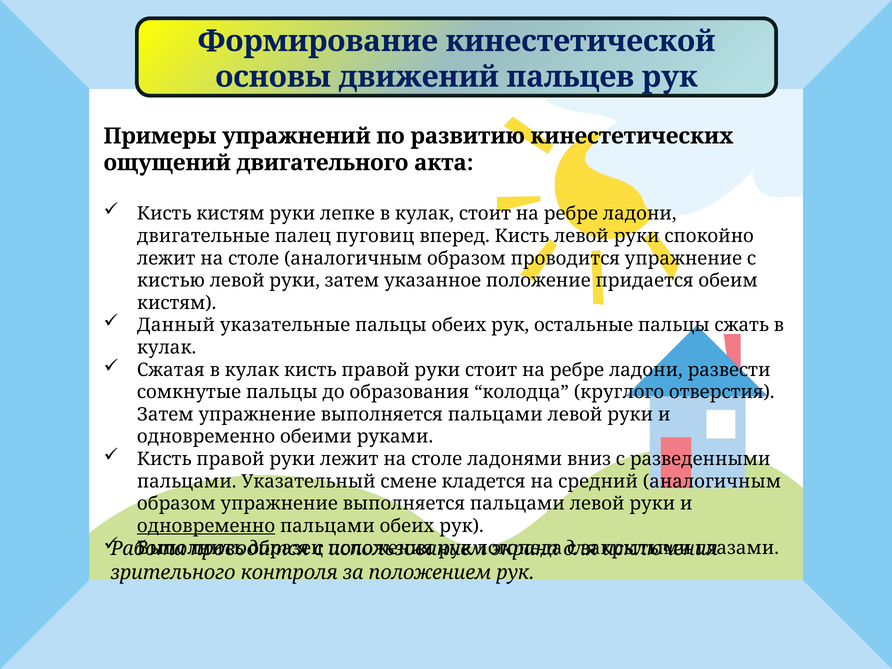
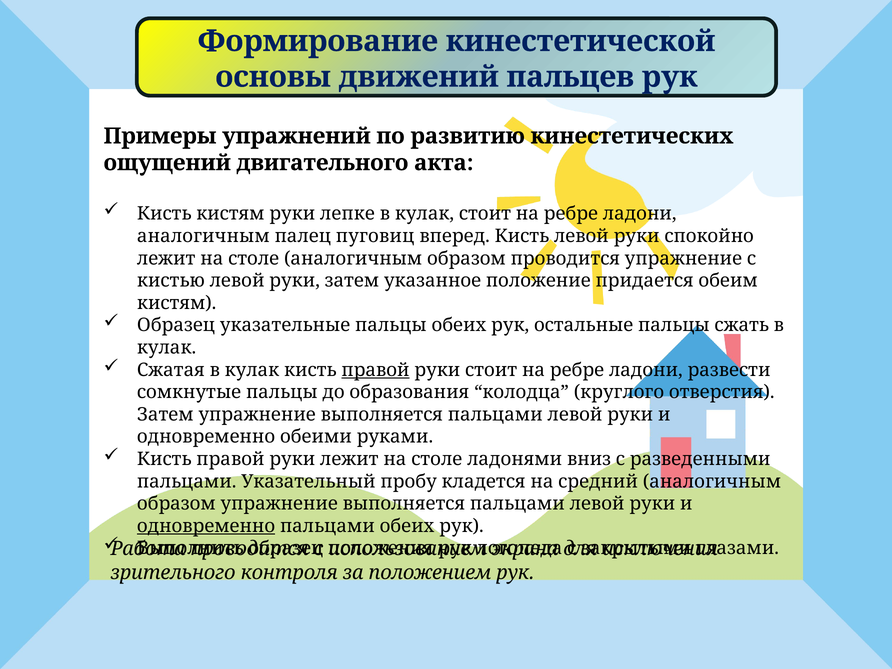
двигательные at (203, 236): двигательные -> аналогичным
Данный at (176, 325): Данный -> Образец
правой at (375, 370) underline: none -> present
смене: смене -> пробу
